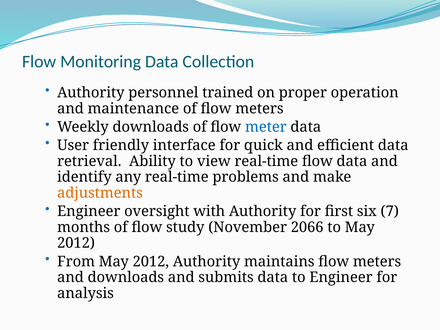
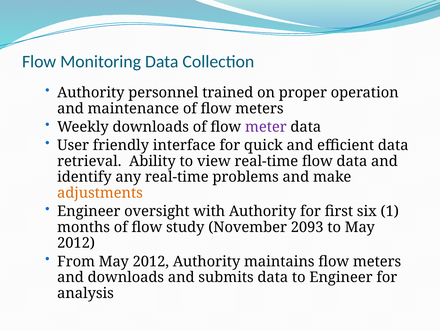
meter colour: blue -> purple
7: 7 -> 1
2066: 2066 -> 2093
